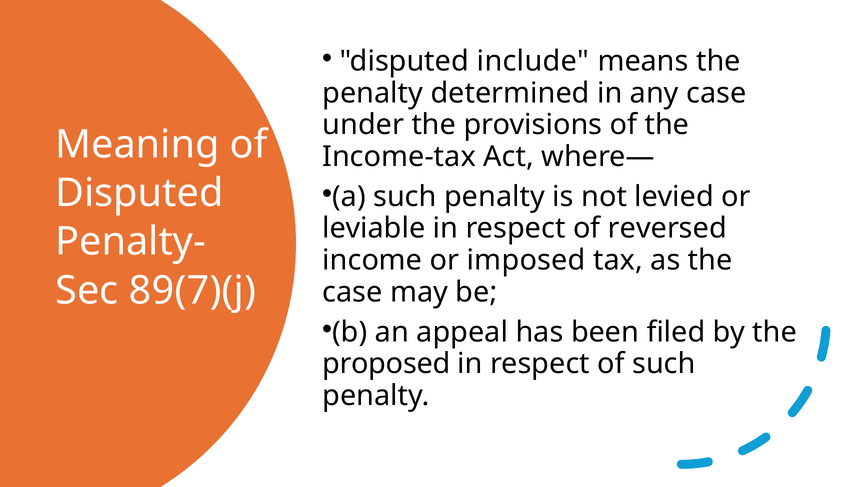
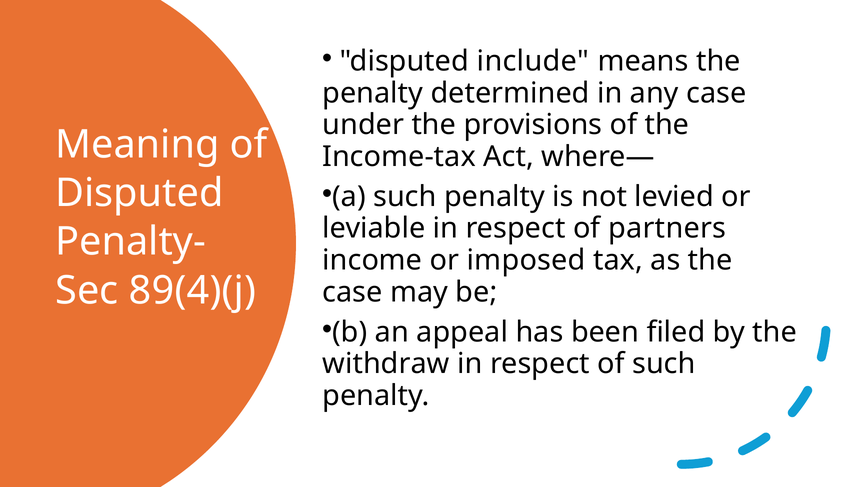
reversed: reversed -> partners
89(7)(j: 89(7)(j -> 89(4)(j
proposed: proposed -> withdraw
